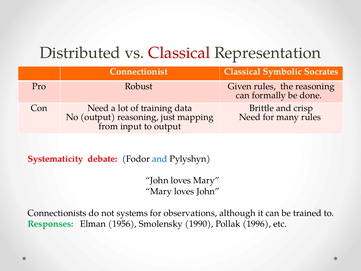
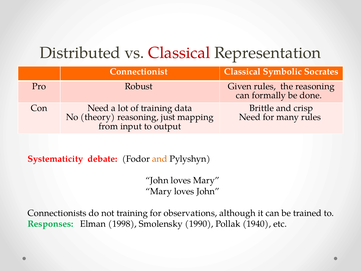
No output: output -> theory
and at (160, 159) colour: blue -> orange
not systems: systems -> training
1956: 1956 -> 1998
1996: 1996 -> 1940
